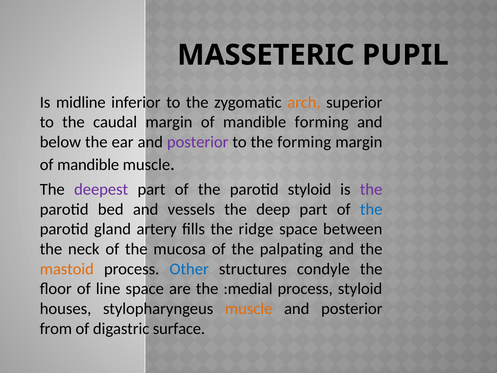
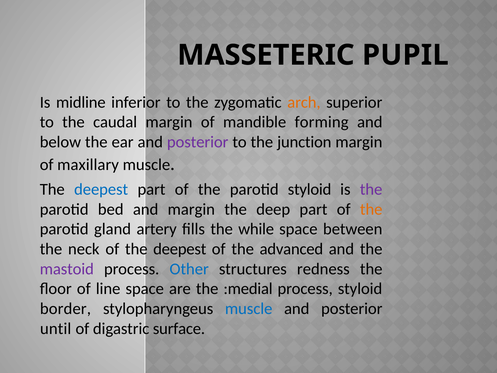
the forming: forming -> junction
mandible at (88, 165): mandible -> maxillary
deepest at (101, 189) colour: purple -> blue
and vessels: vessels -> margin
the at (371, 209) colour: blue -> orange
ridge: ridge -> while
of the mucosa: mucosa -> deepest
palpating: palpating -> advanced
mastoid colour: orange -> purple
condyle: condyle -> redness
houses: houses -> border
muscle at (249, 309) colour: orange -> blue
from: from -> until
